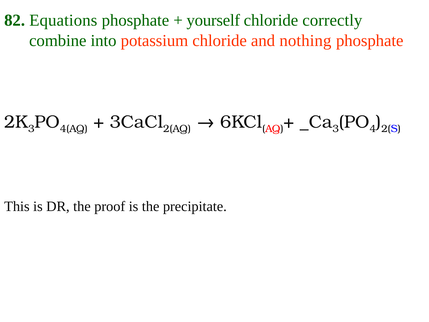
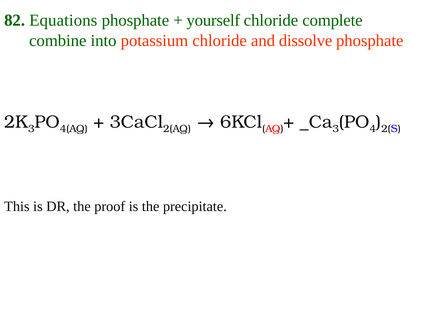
correctly: correctly -> complete
nothing: nothing -> dissolve
